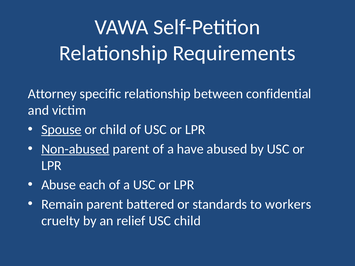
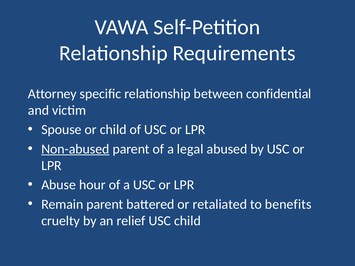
Spouse underline: present -> none
have: have -> legal
each: each -> hour
standards: standards -> retaliated
workers: workers -> benefits
